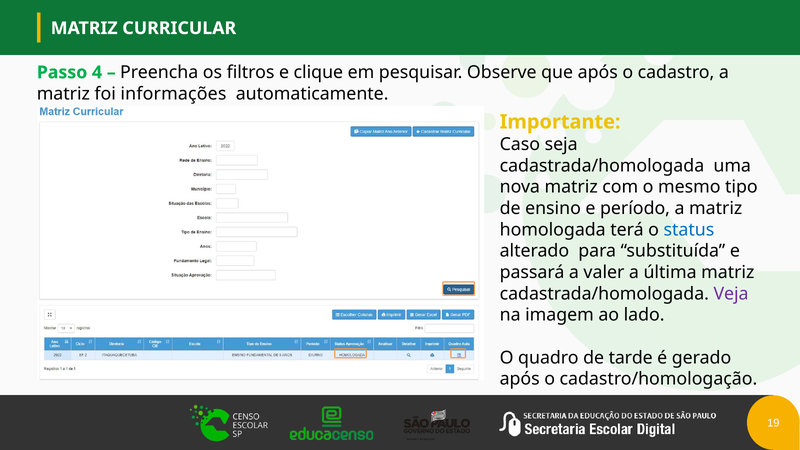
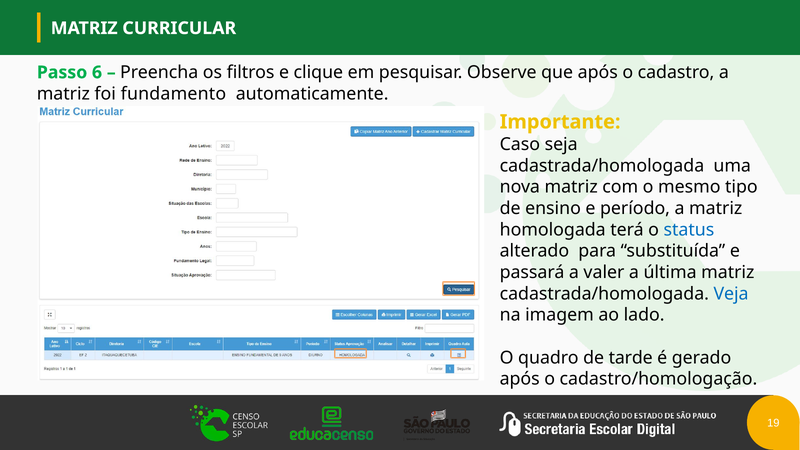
4: 4 -> 6
informações: informações -> fundamento
Veja colour: purple -> blue
